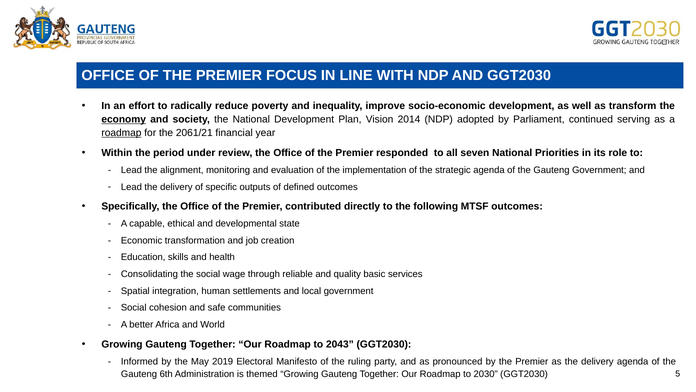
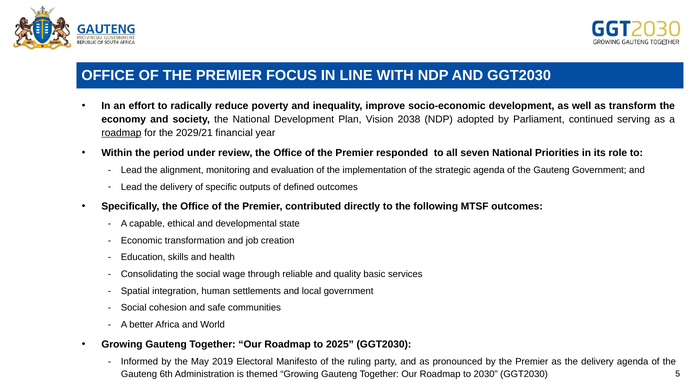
economy underline: present -> none
2014: 2014 -> 2038
2061/21: 2061/21 -> 2029/21
2043: 2043 -> 2025
